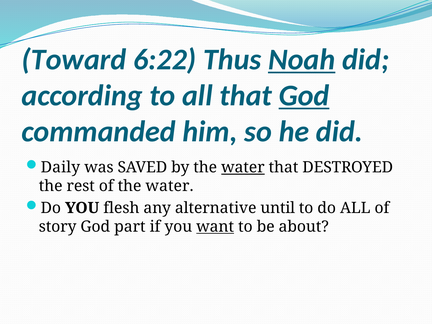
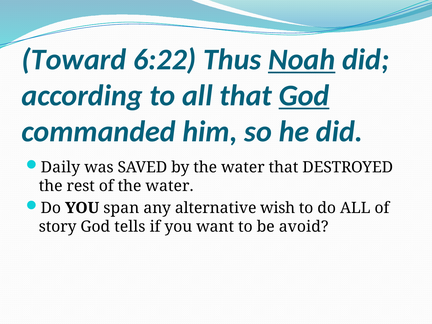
water at (243, 167) underline: present -> none
flesh: flesh -> span
until: until -> wish
part: part -> tells
want underline: present -> none
about: about -> avoid
